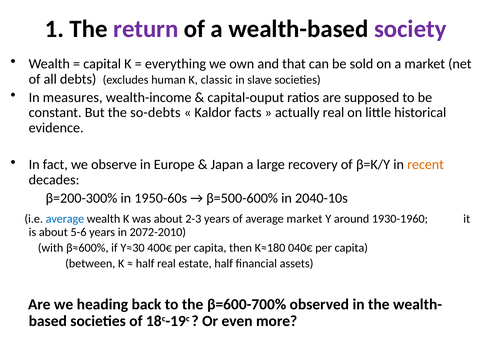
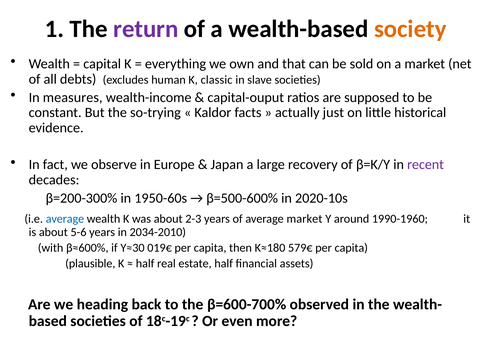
society colour: purple -> orange
so-debts: so-debts -> so-trying
actually real: real -> just
recent colour: orange -> purple
2040-10s: 2040-10s -> 2020-10s
1930-1960: 1930-1960 -> 1990-1960
2072-2010: 2072-2010 -> 2034-2010
400€: 400€ -> 019€
040€: 040€ -> 579€
between: between -> plausible
